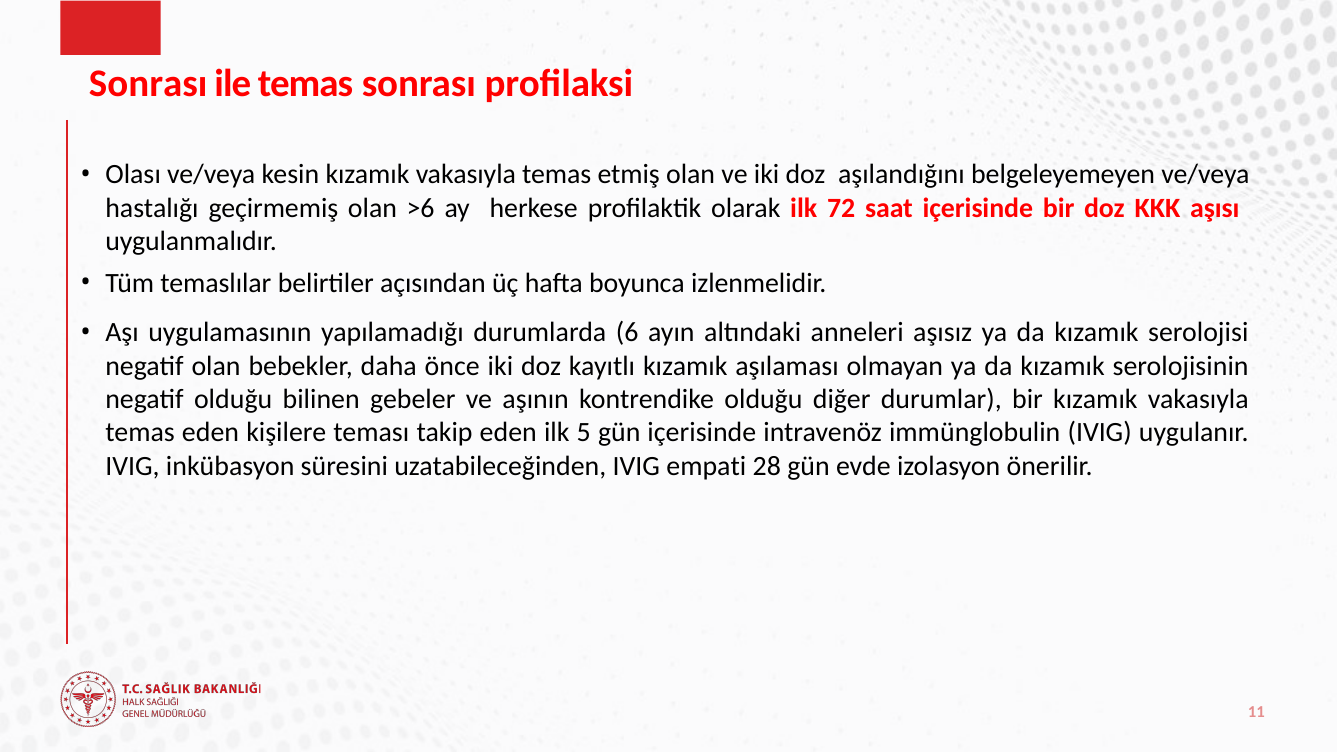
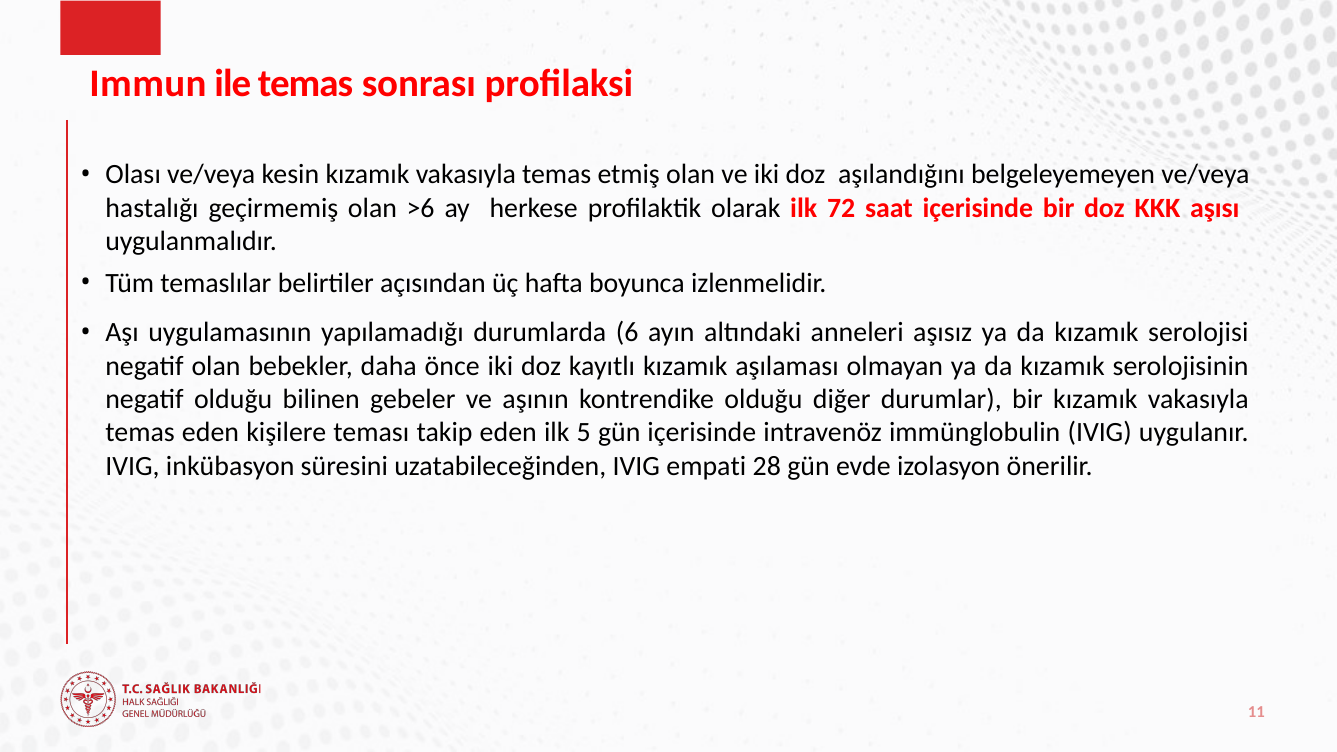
Sonrası at (148, 83): Sonrası -> Immun
